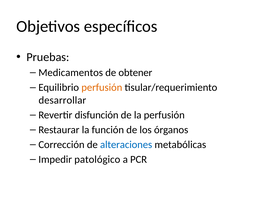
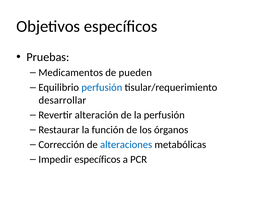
obtener: obtener -> pueden
perfusión at (102, 88) colour: orange -> blue
disfunción: disfunción -> alteración
Impedir patológico: patológico -> específicos
